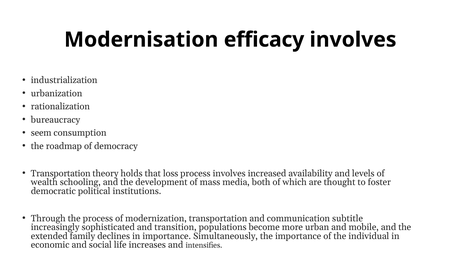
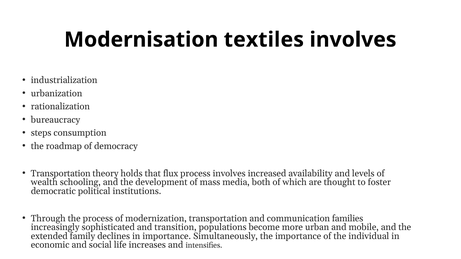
efficacy: efficacy -> textiles
seem: seem -> steps
loss: loss -> flux
subtitle: subtitle -> families
